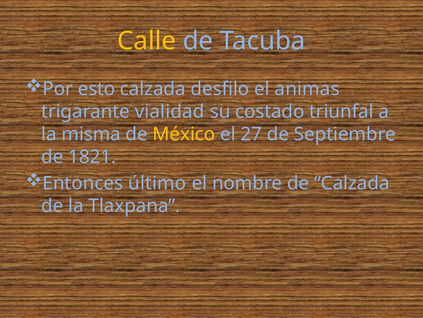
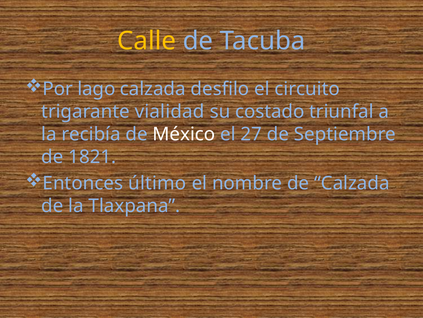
esto: esto -> lago
animas: animas -> circuito
misma: misma -> recibía
México colour: yellow -> white
